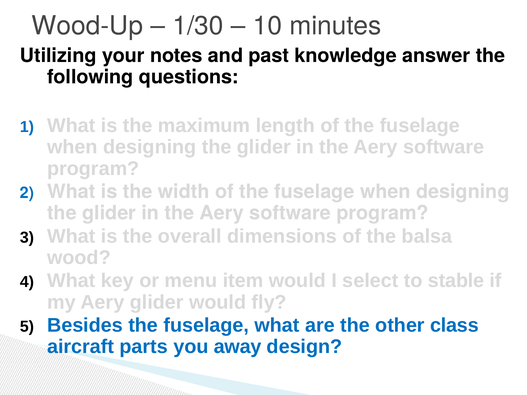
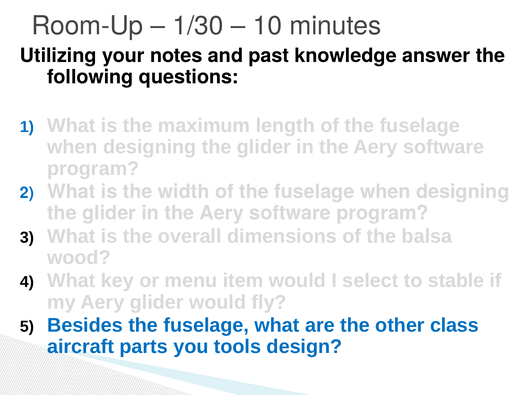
Wood-Up: Wood-Up -> Room-Up
away: away -> tools
